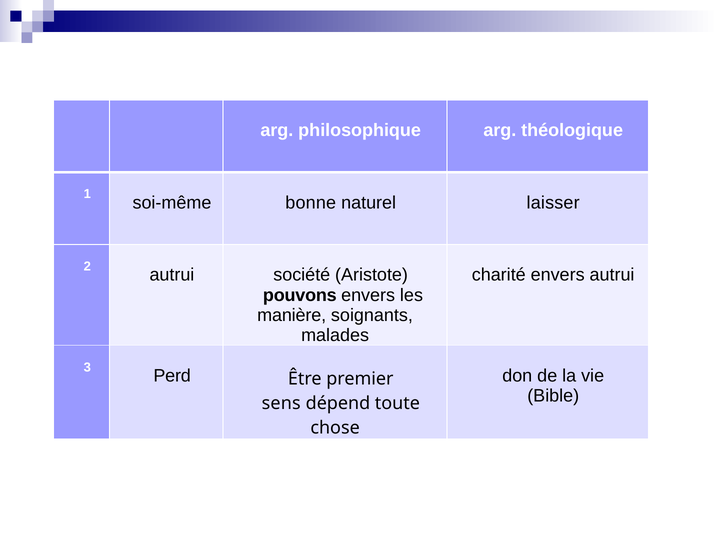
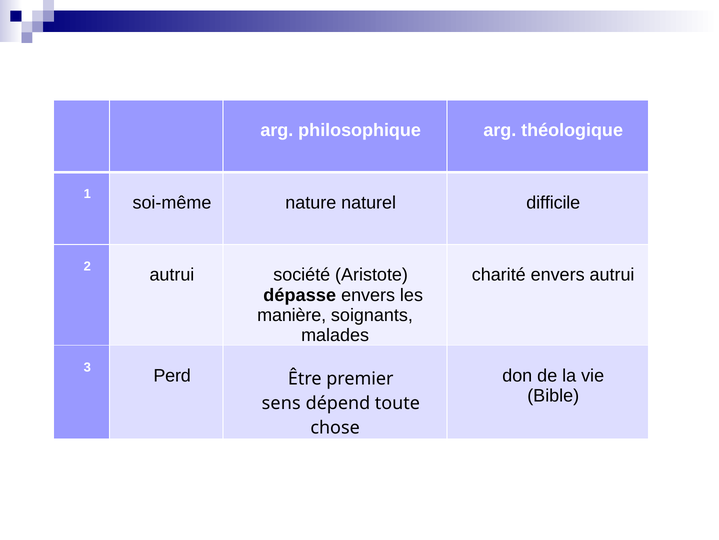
bonne: bonne -> nature
laisser: laisser -> difficile
pouvons: pouvons -> dépasse
